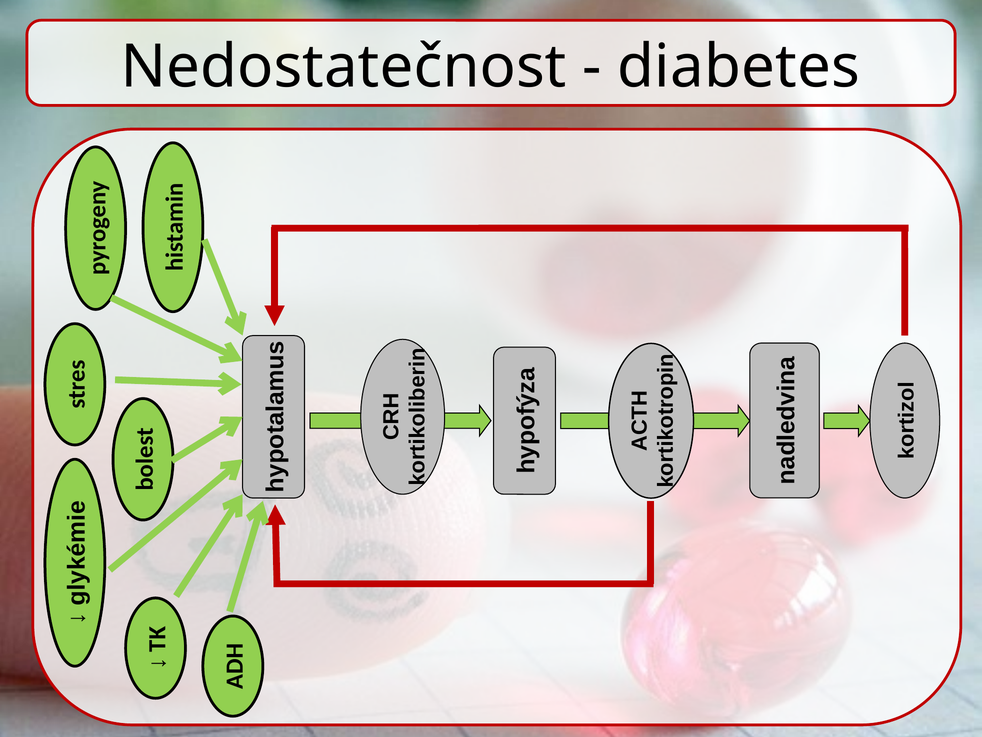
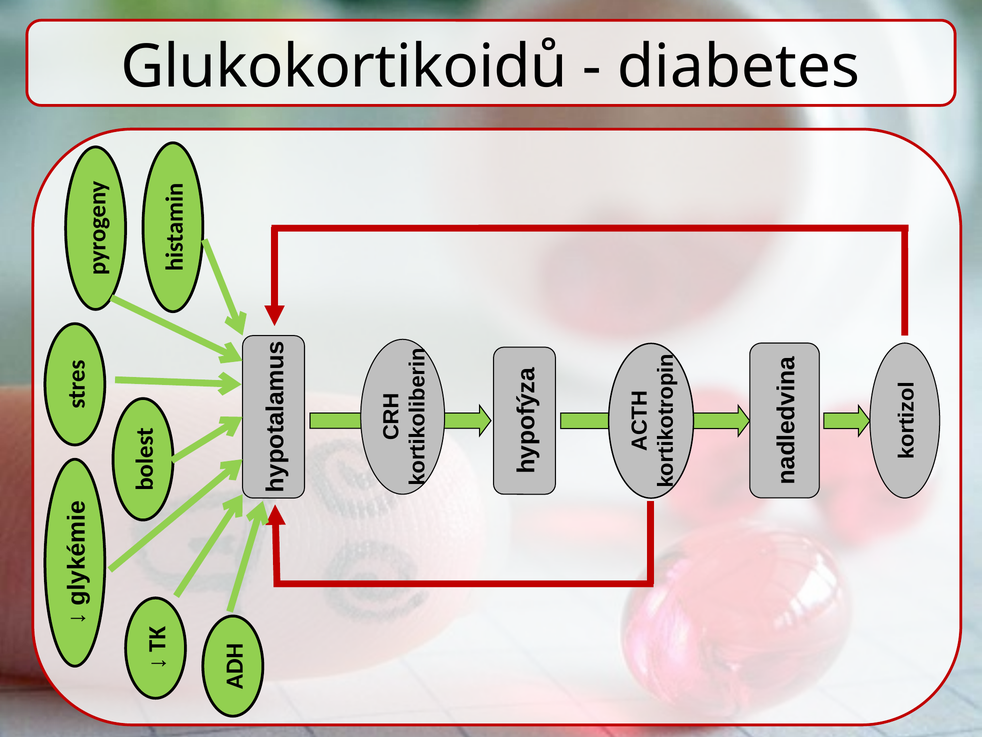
Nedostatečnost: Nedostatečnost -> Glukokortikoidů
